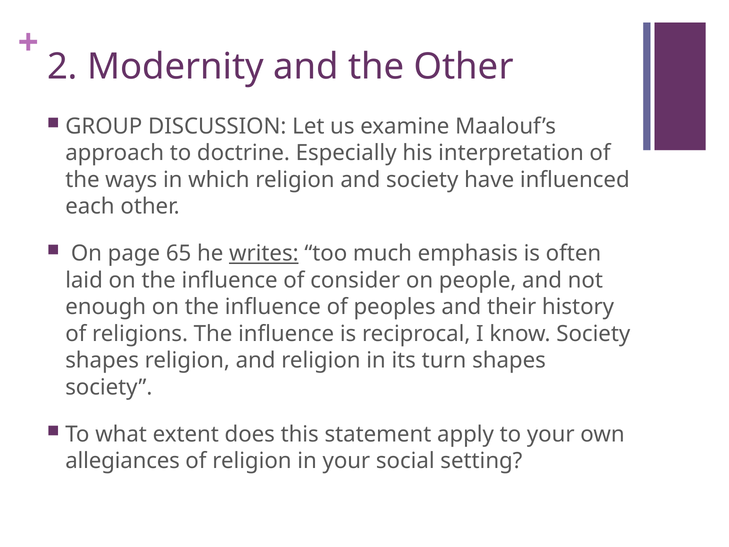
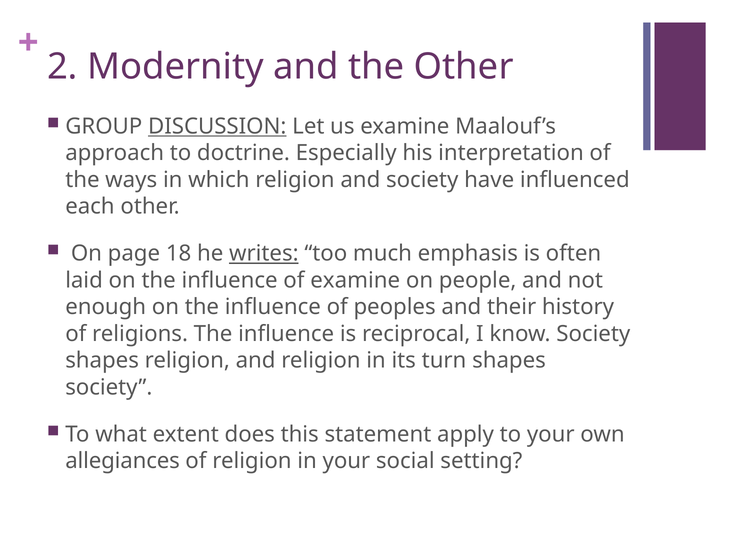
DISCUSSION underline: none -> present
65: 65 -> 18
of consider: consider -> examine
